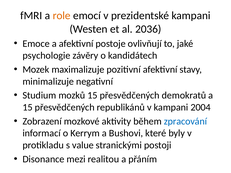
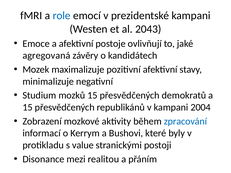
role colour: orange -> blue
2036: 2036 -> 2043
psychologie: psychologie -> agregovaná
